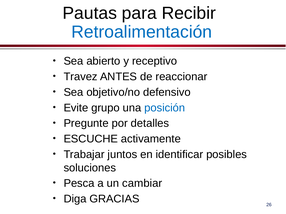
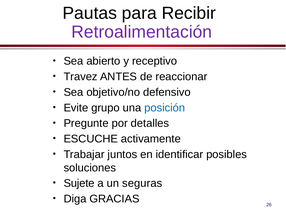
Retroalimentación colour: blue -> purple
Pesca: Pesca -> Sujete
cambiar: cambiar -> seguras
